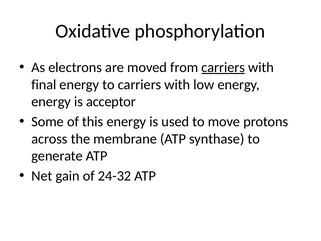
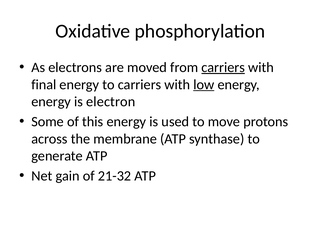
low underline: none -> present
acceptor: acceptor -> electron
24-32: 24-32 -> 21-32
